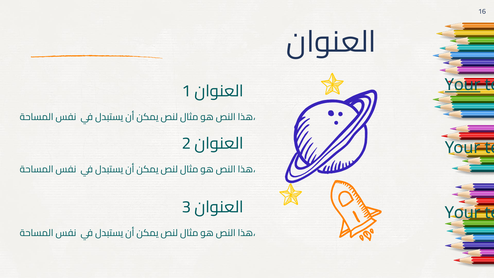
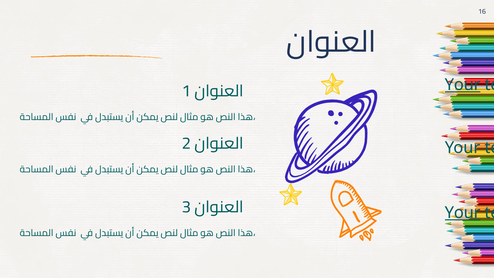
Your at (463, 213) underline: none -> present
